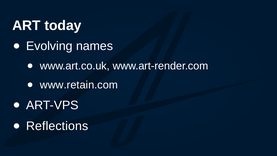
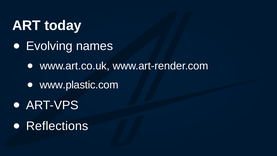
www.retain.com: www.retain.com -> www.plastic.com
